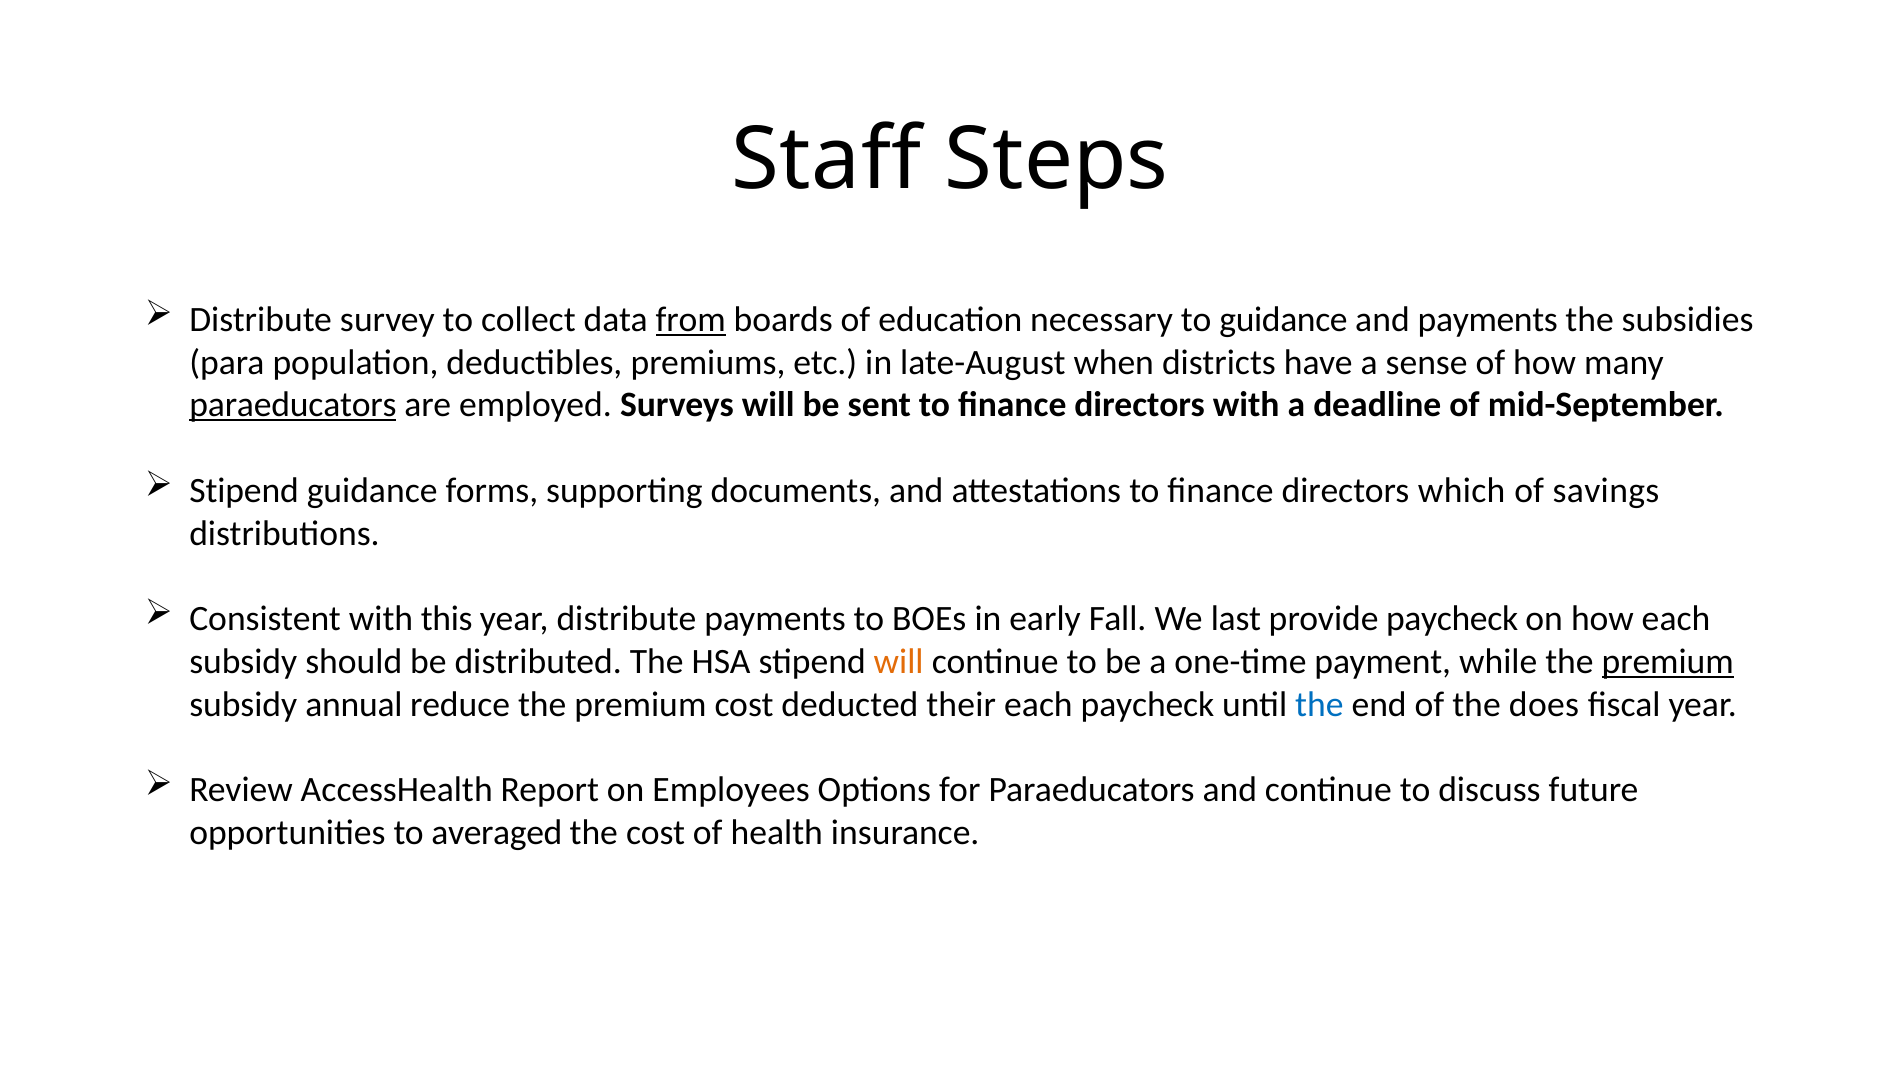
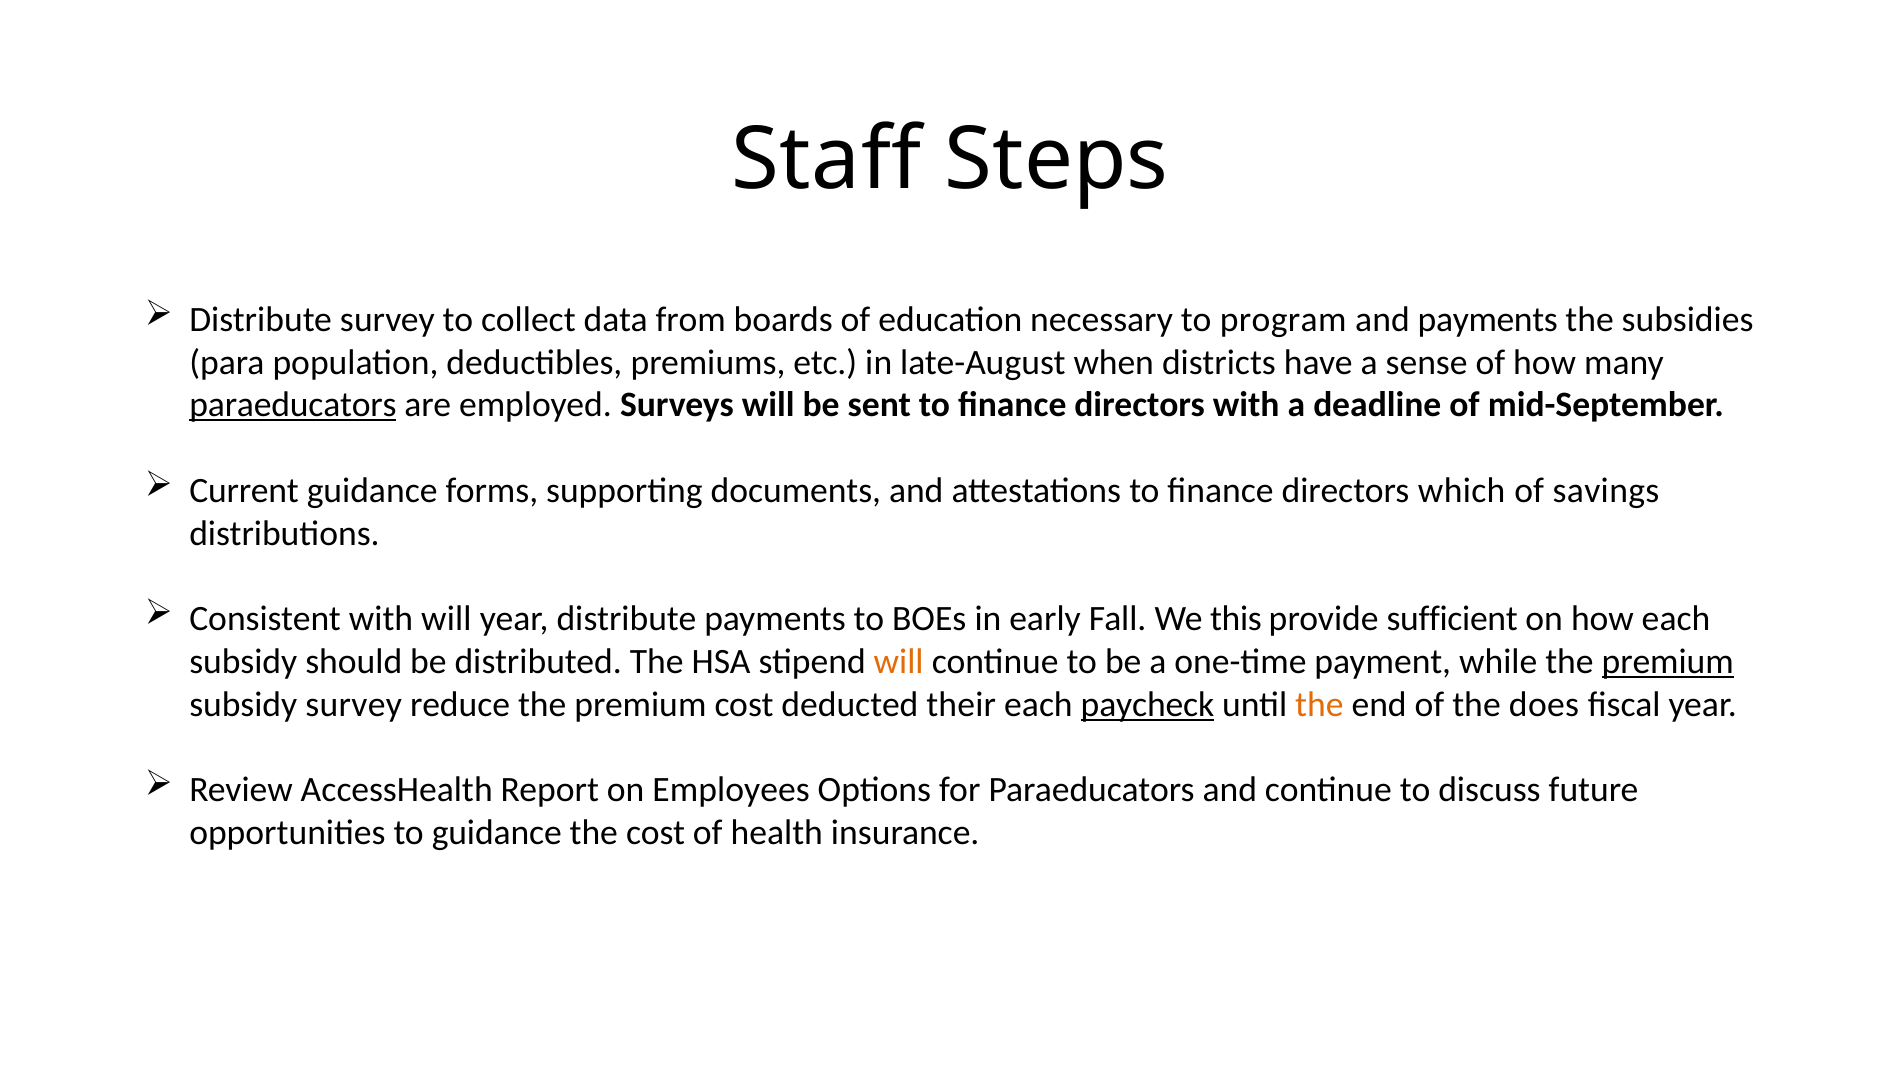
from underline: present -> none
to guidance: guidance -> program
Stipend at (244, 490): Stipend -> Current
with this: this -> will
last: last -> this
provide paycheck: paycheck -> sufficient
subsidy annual: annual -> survey
paycheck at (1147, 704) underline: none -> present
the at (1319, 704) colour: blue -> orange
to averaged: averaged -> guidance
